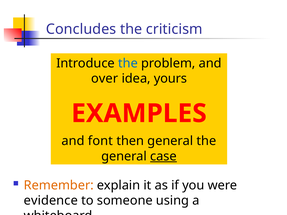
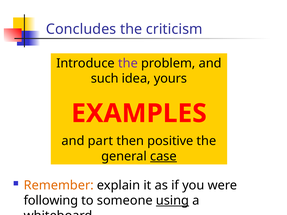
the at (128, 63) colour: blue -> purple
over: over -> such
font: font -> part
then general: general -> positive
evidence: evidence -> following
using underline: none -> present
